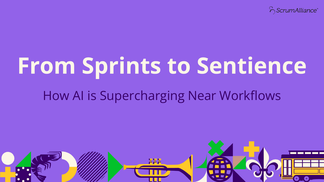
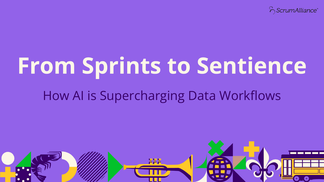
Near: Near -> Data
